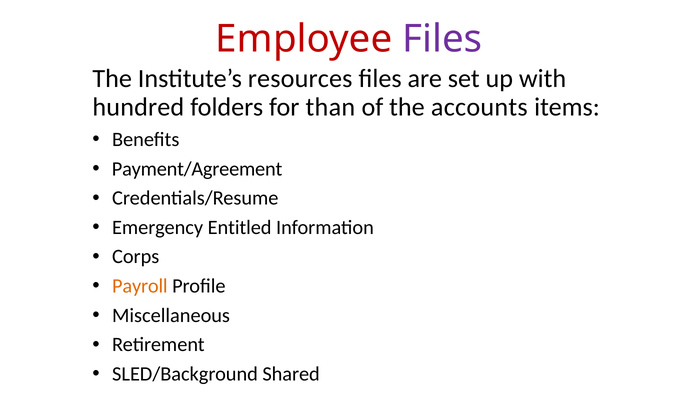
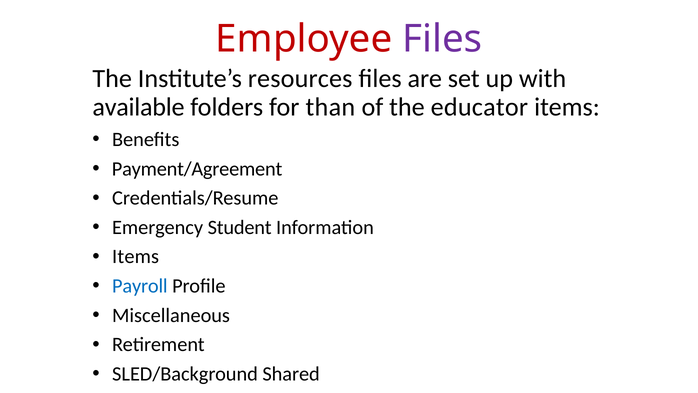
hundred: hundred -> available
accounts: accounts -> educator
Entitled: Entitled -> Student
Corps at (136, 256): Corps -> Items
Payroll colour: orange -> blue
